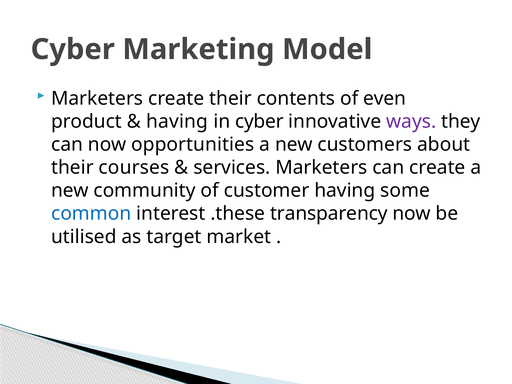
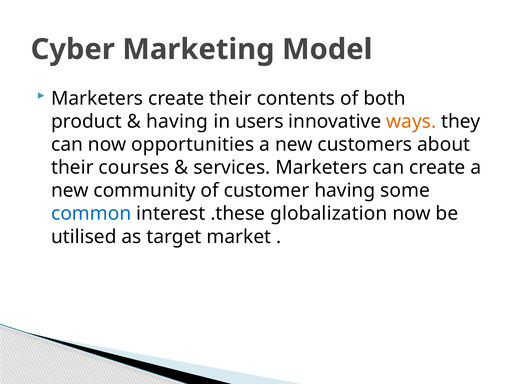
even: even -> both
in cyber: cyber -> users
ways colour: purple -> orange
transparency: transparency -> globalization
